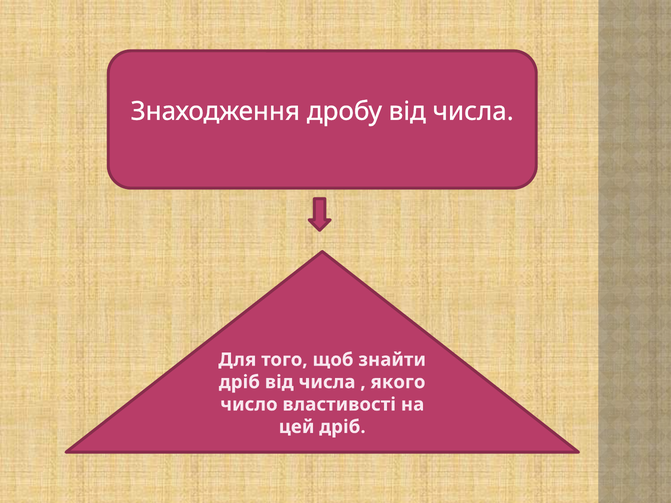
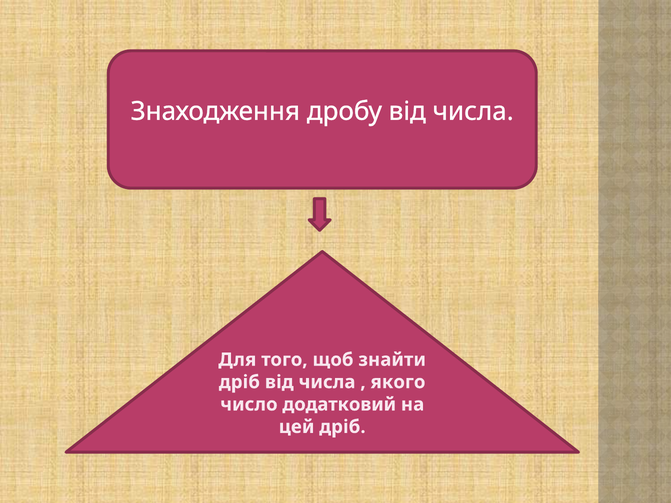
властивості: властивості -> додатковий
